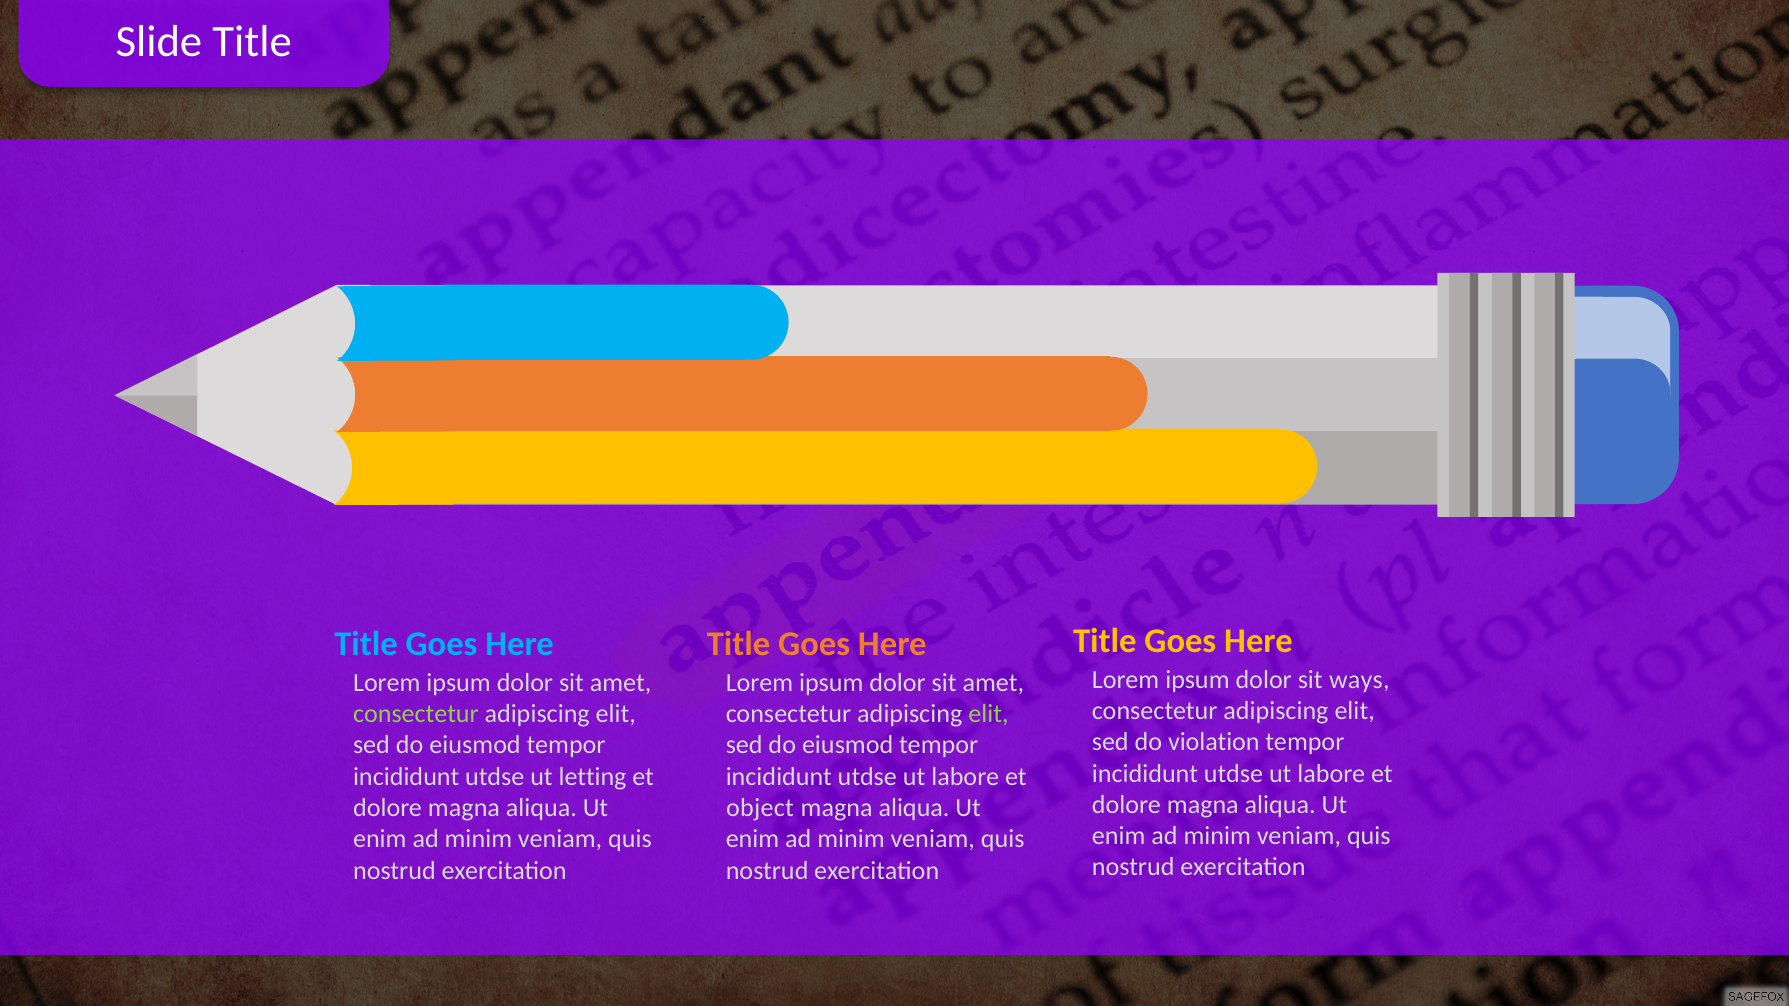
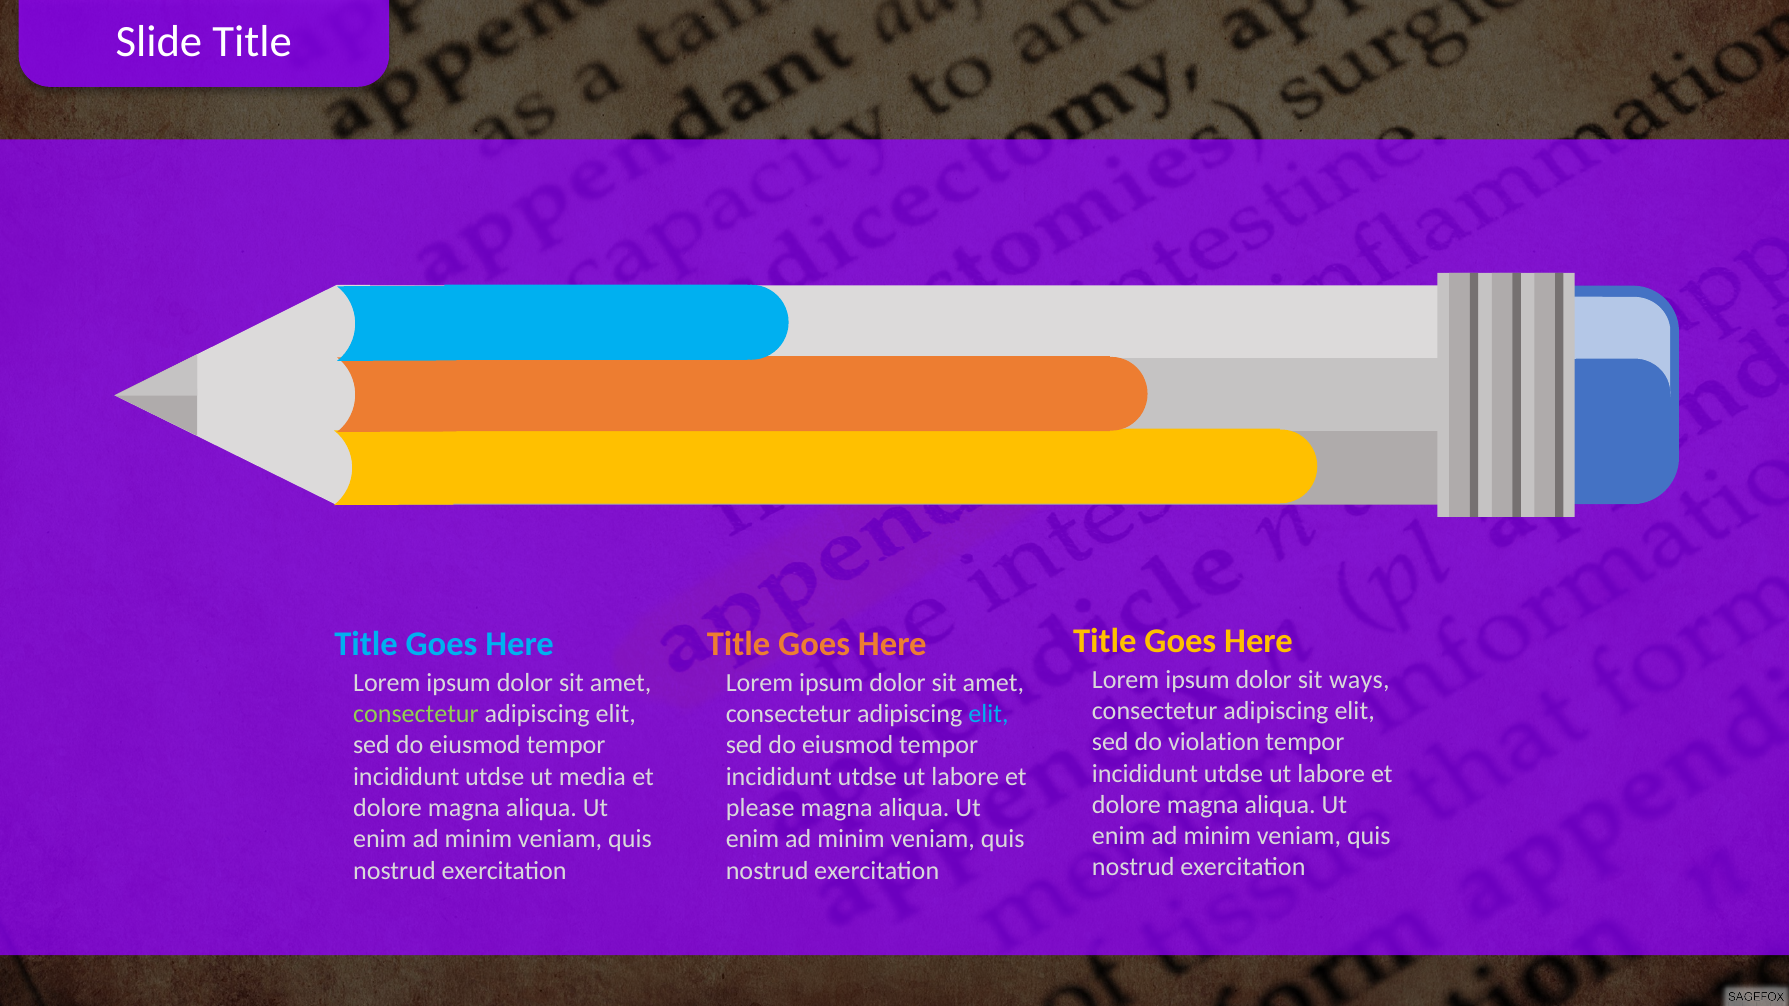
elit at (988, 714) colour: light green -> light blue
letting: letting -> media
object: object -> please
